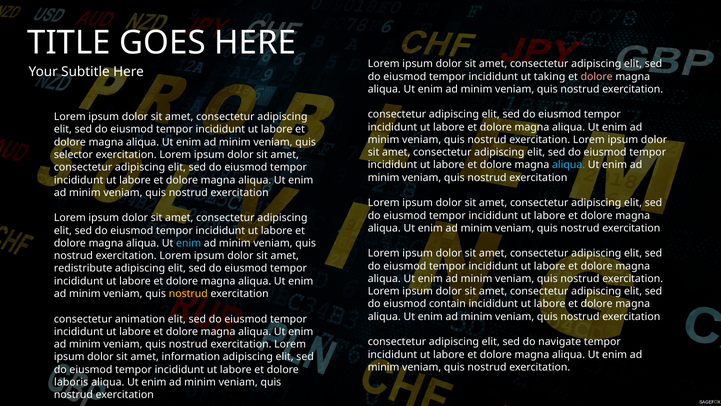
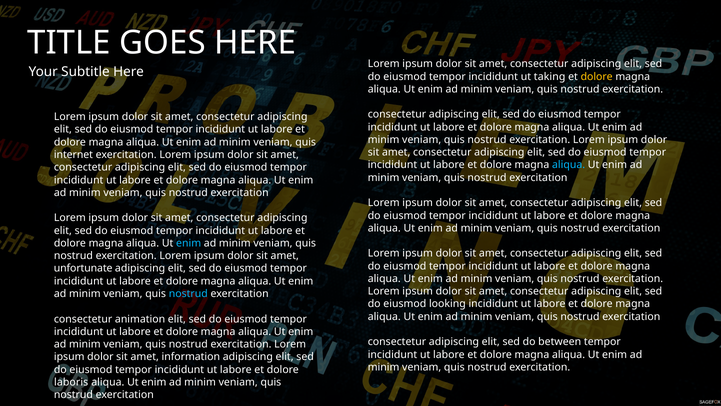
dolore at (597, 76) colour: pink -> yellow
selector: selector -> internet
redistribute: redistribute -> unfortunate
nostrud at (188, 293) colour: yellow -> light blue
contain: contain -> looking
navigate: navigate -> between
